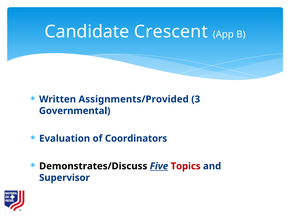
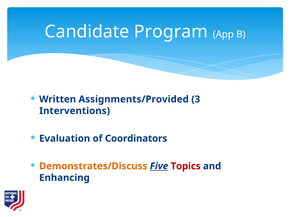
Crescent: Crescent -> Program
Governmental: Governmental -> Interventions
Demonstrates/Discuss colour: black -> orange
Supervisor: Supervisor -> Enhancing
